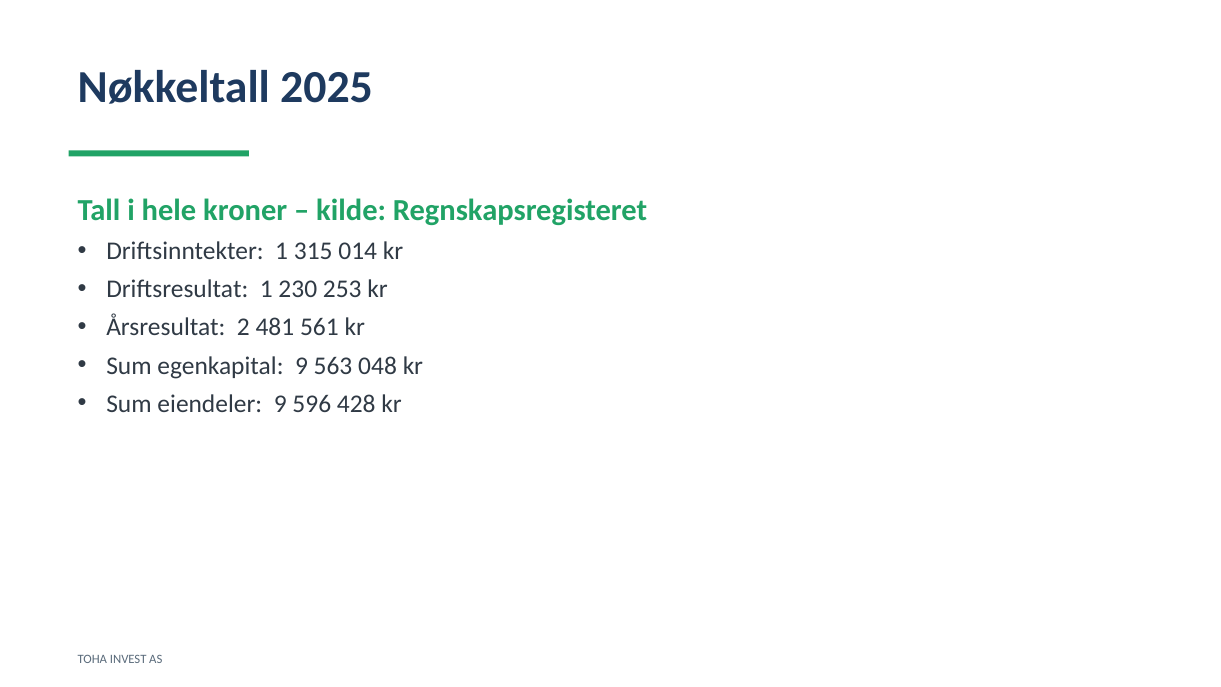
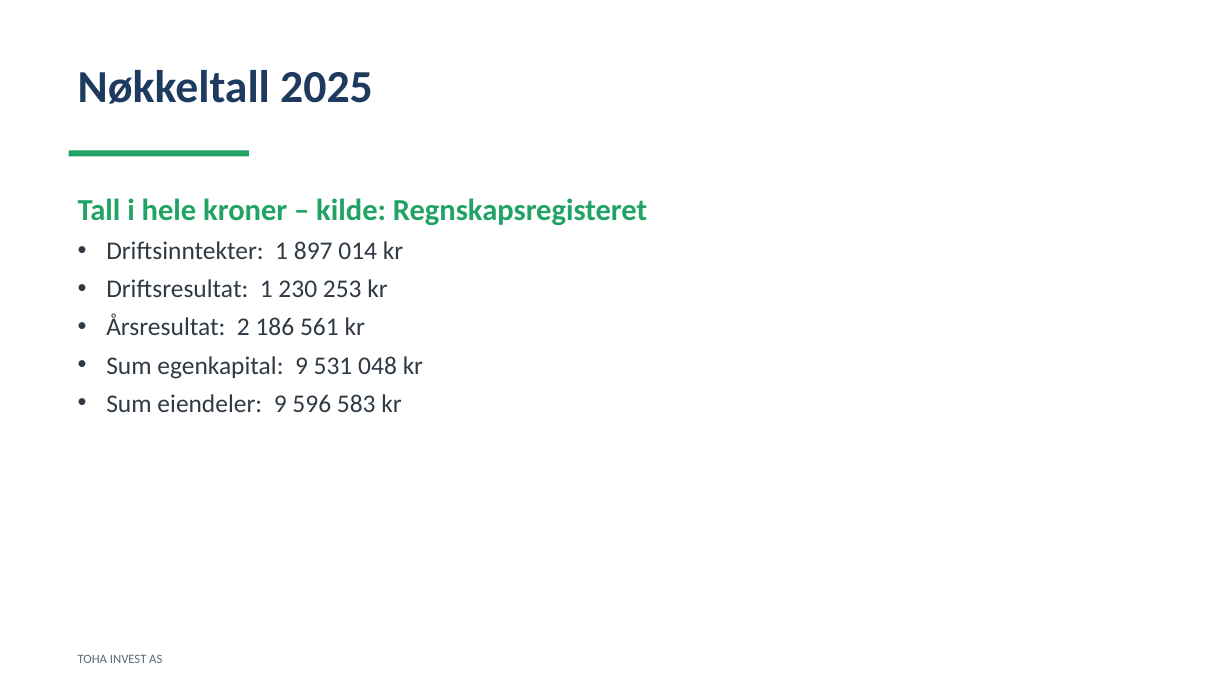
315: 315 -> 897
481: 481 -> 186
563: 563 -> 531
428: 428 -> 583
